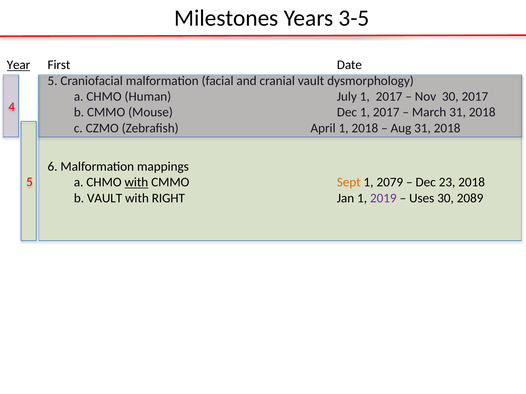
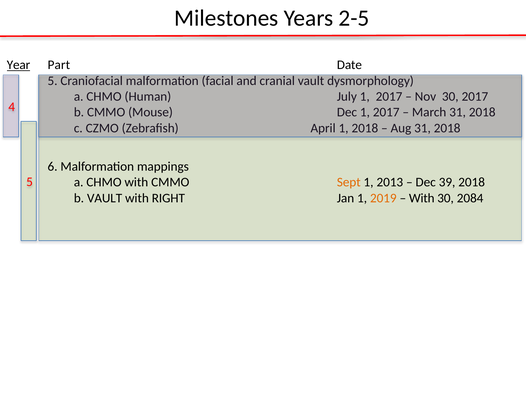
3-5: 3-5 -> 2-5
First: First -> Part
with at (136, 183) underline: present -> none
2079: 2079 -> 2013
23: 23 -> 39
2019 colour: purple -> orange
Uses at (422, 198): Uses -> With
2089: 2089 -> 2084
